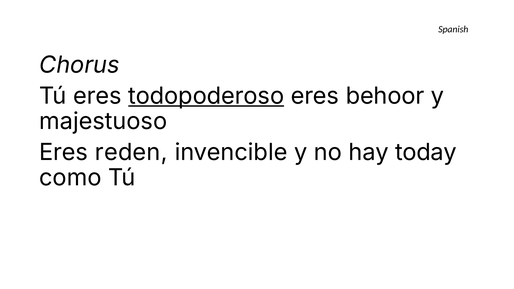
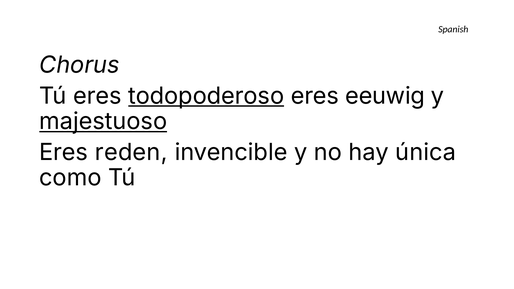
behoor: behoor -> eeuwig
majestuoso underline: none -> present
today: today -> única
